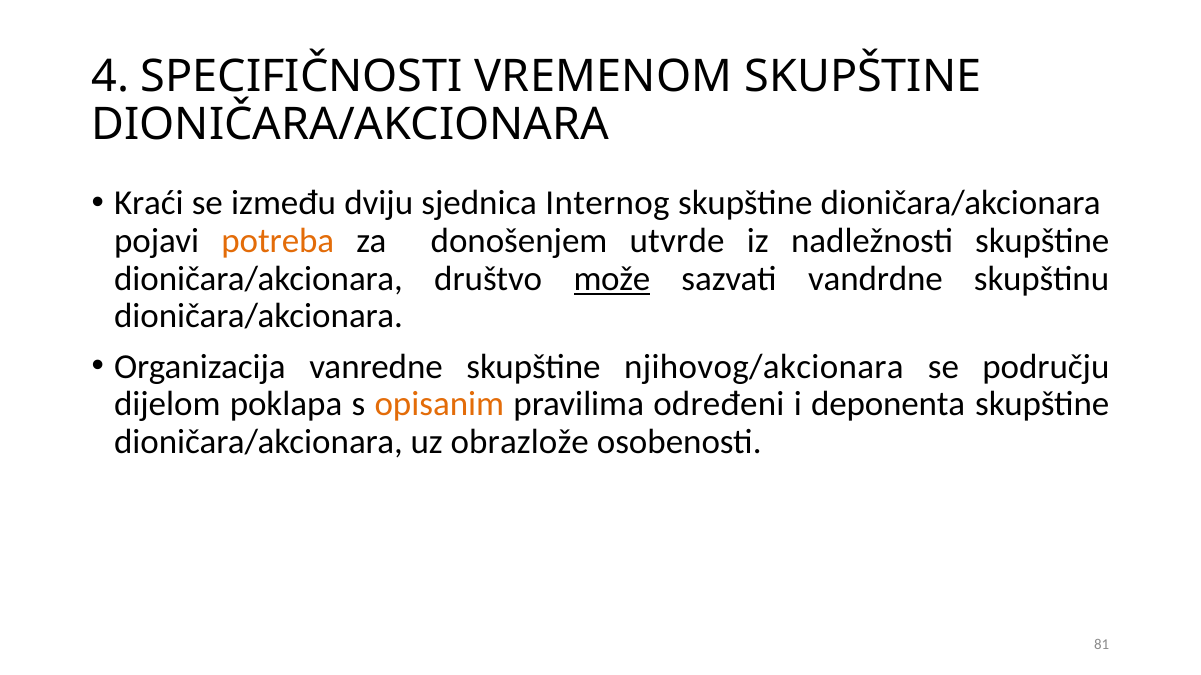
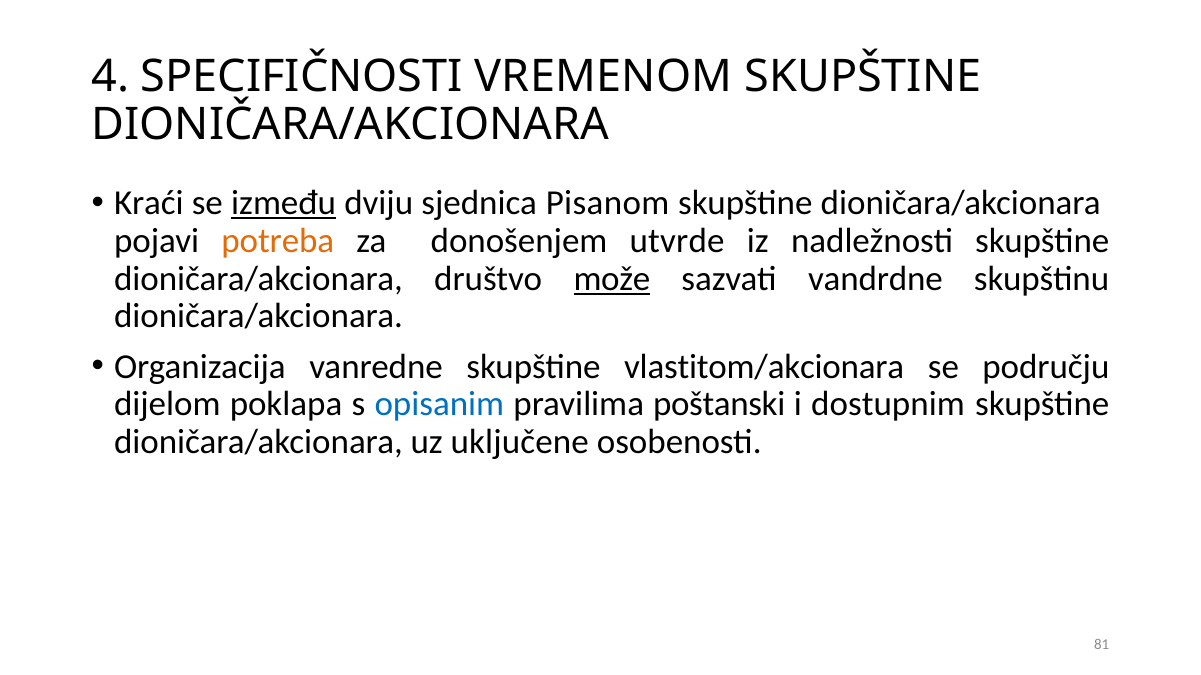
između underline: none -> present
Internog: Internog -> Pisanom
njihovog/akcionara: njihovog/akcionara -> vlastitom/akcionara
opisanim colour: orange -> blue
određeni: određeni -> poštanski
deponenta: deponenta -> dostupnim
obrazlože: obrazlože -> uključene
